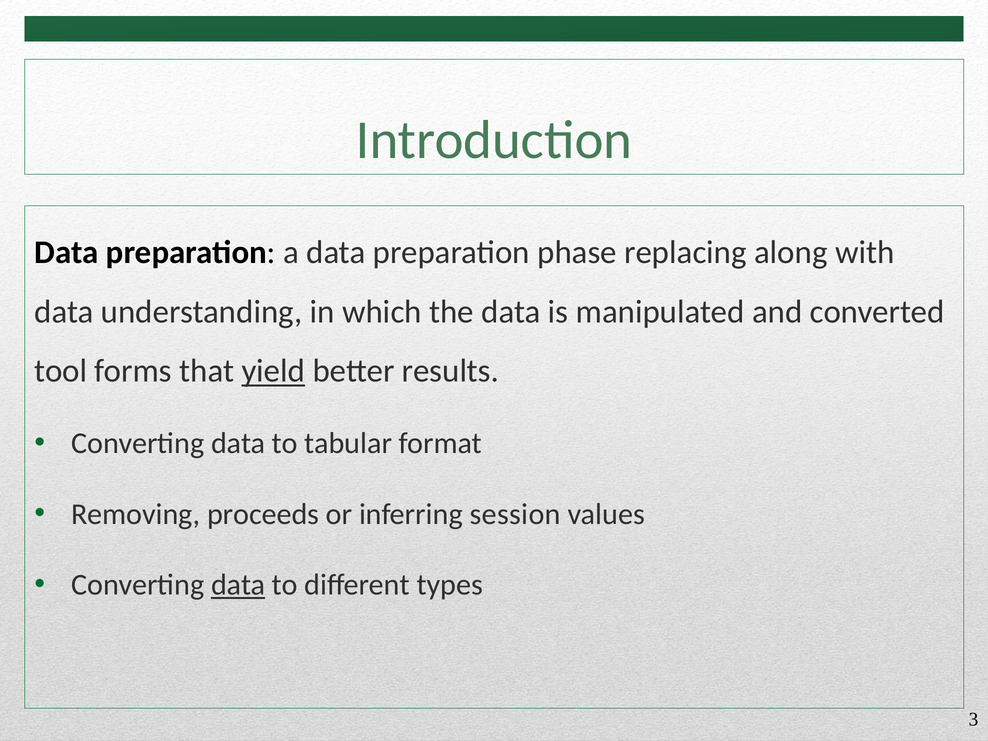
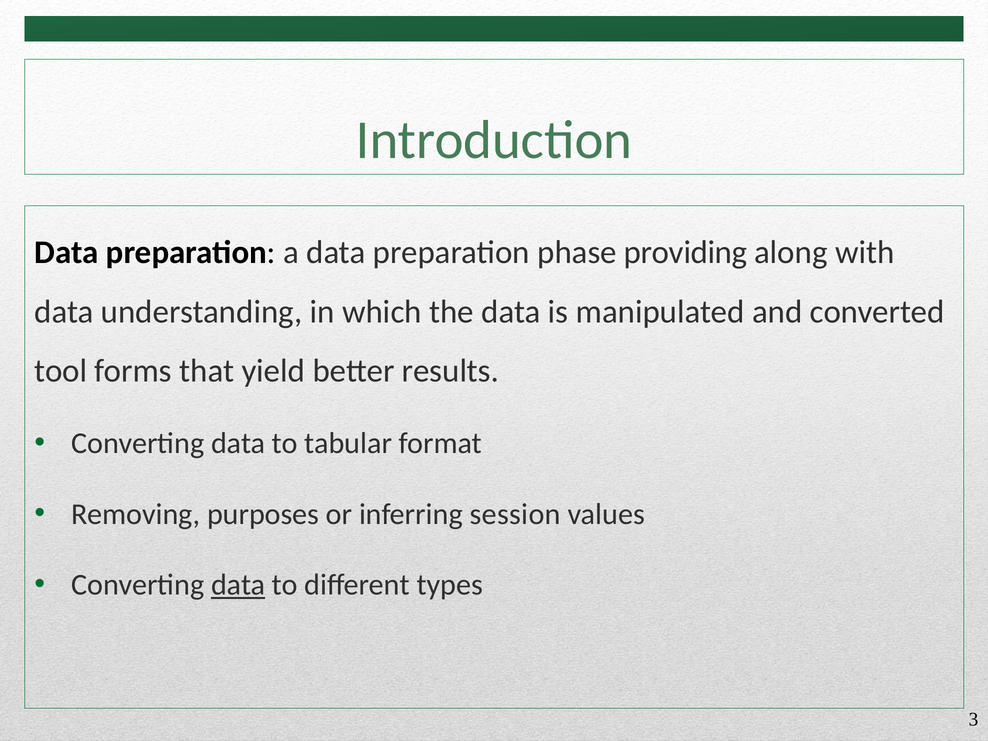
replacing: replacing -> providing
yield underline: present -> none
proceeds: proceeds -> purposes
